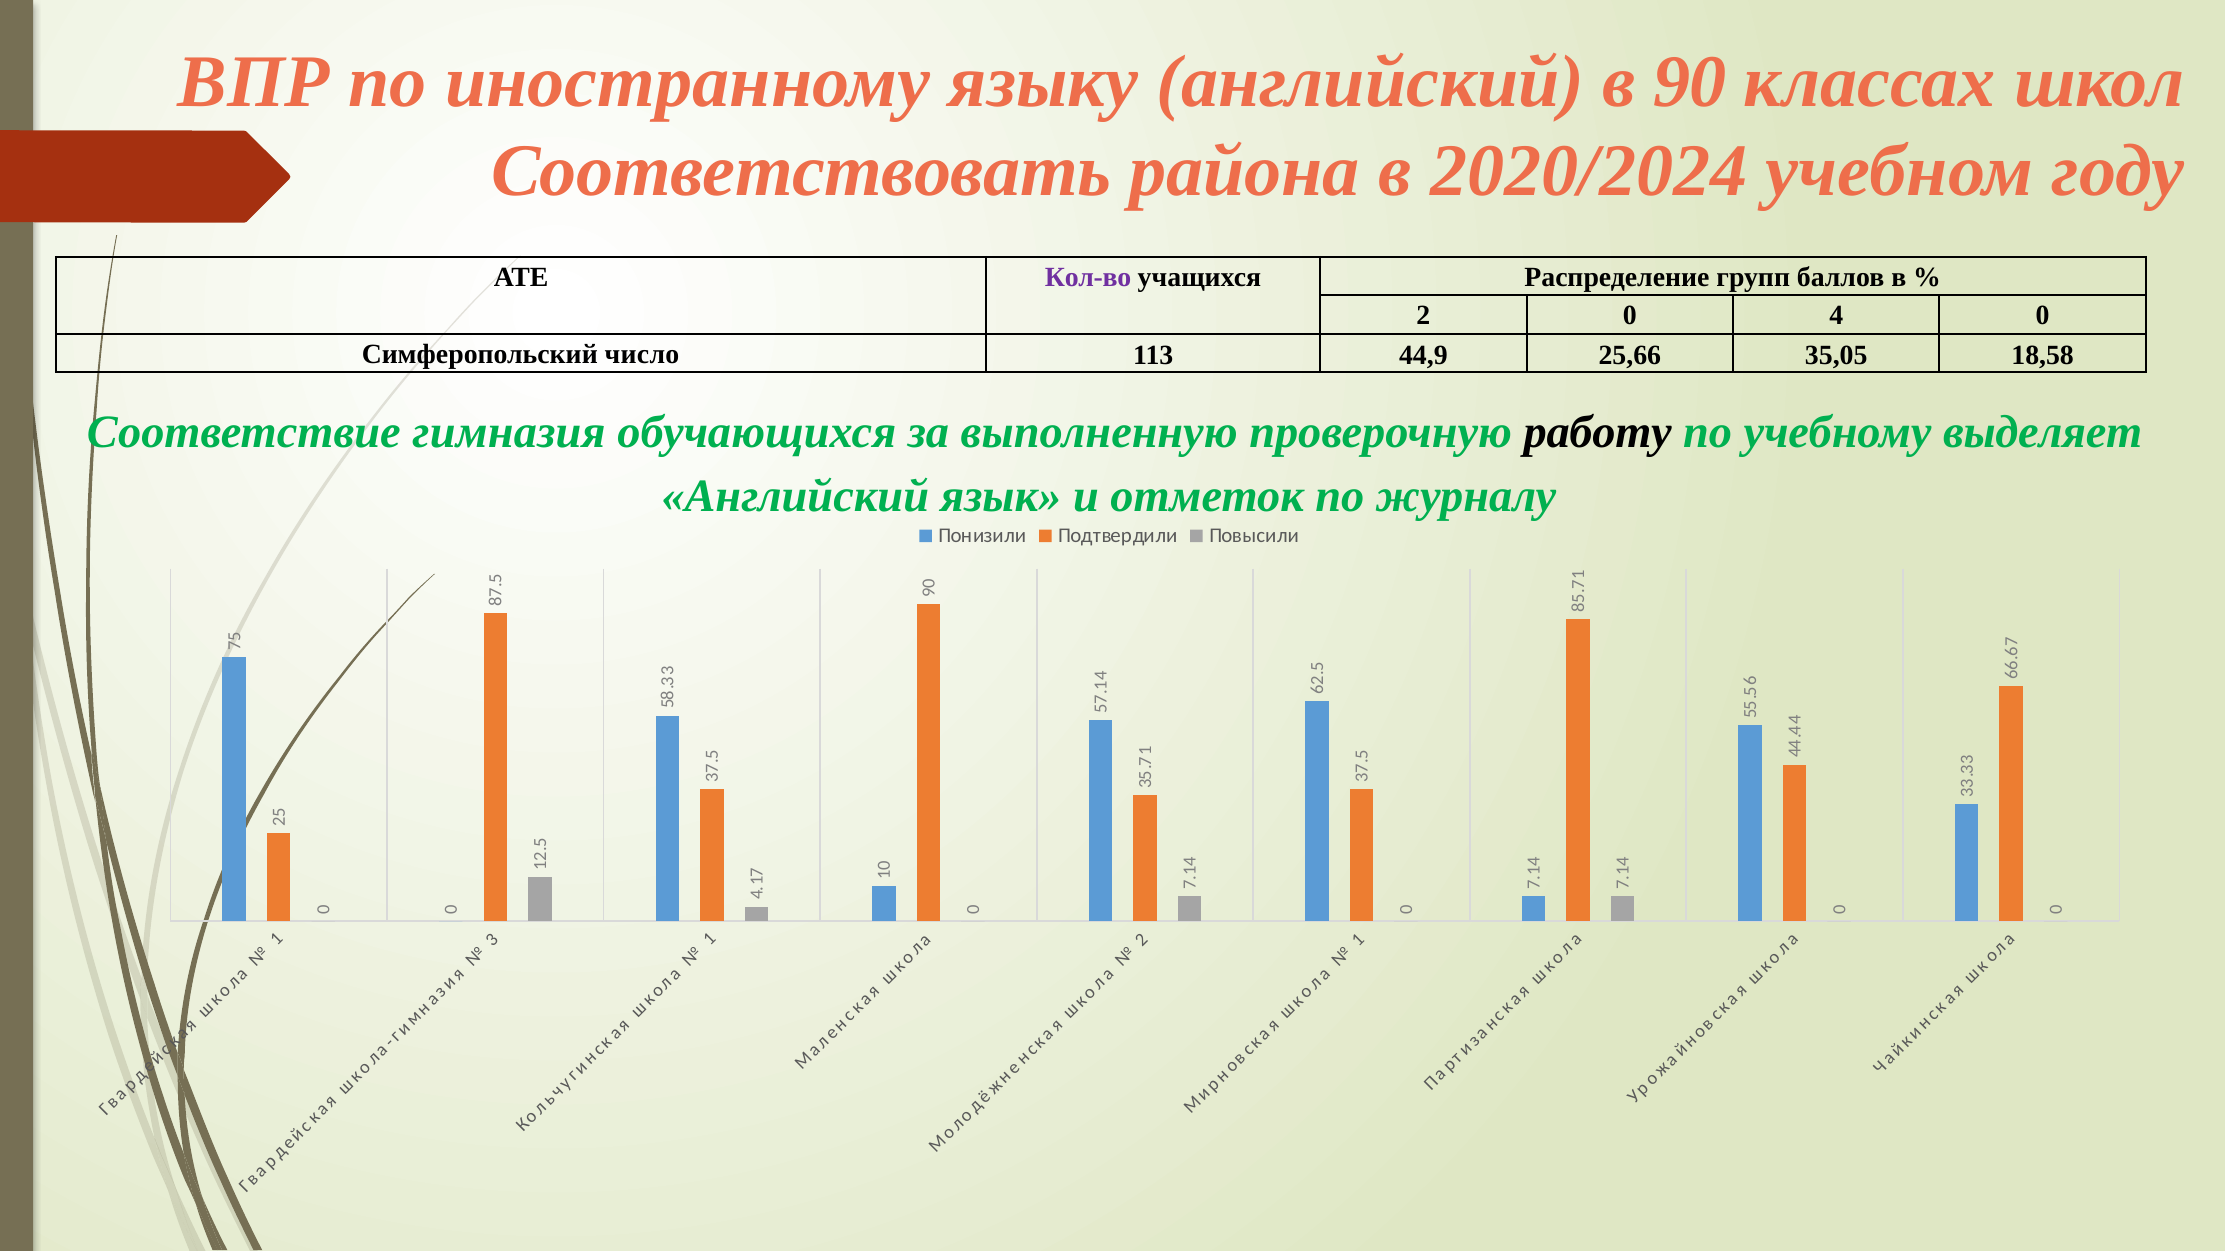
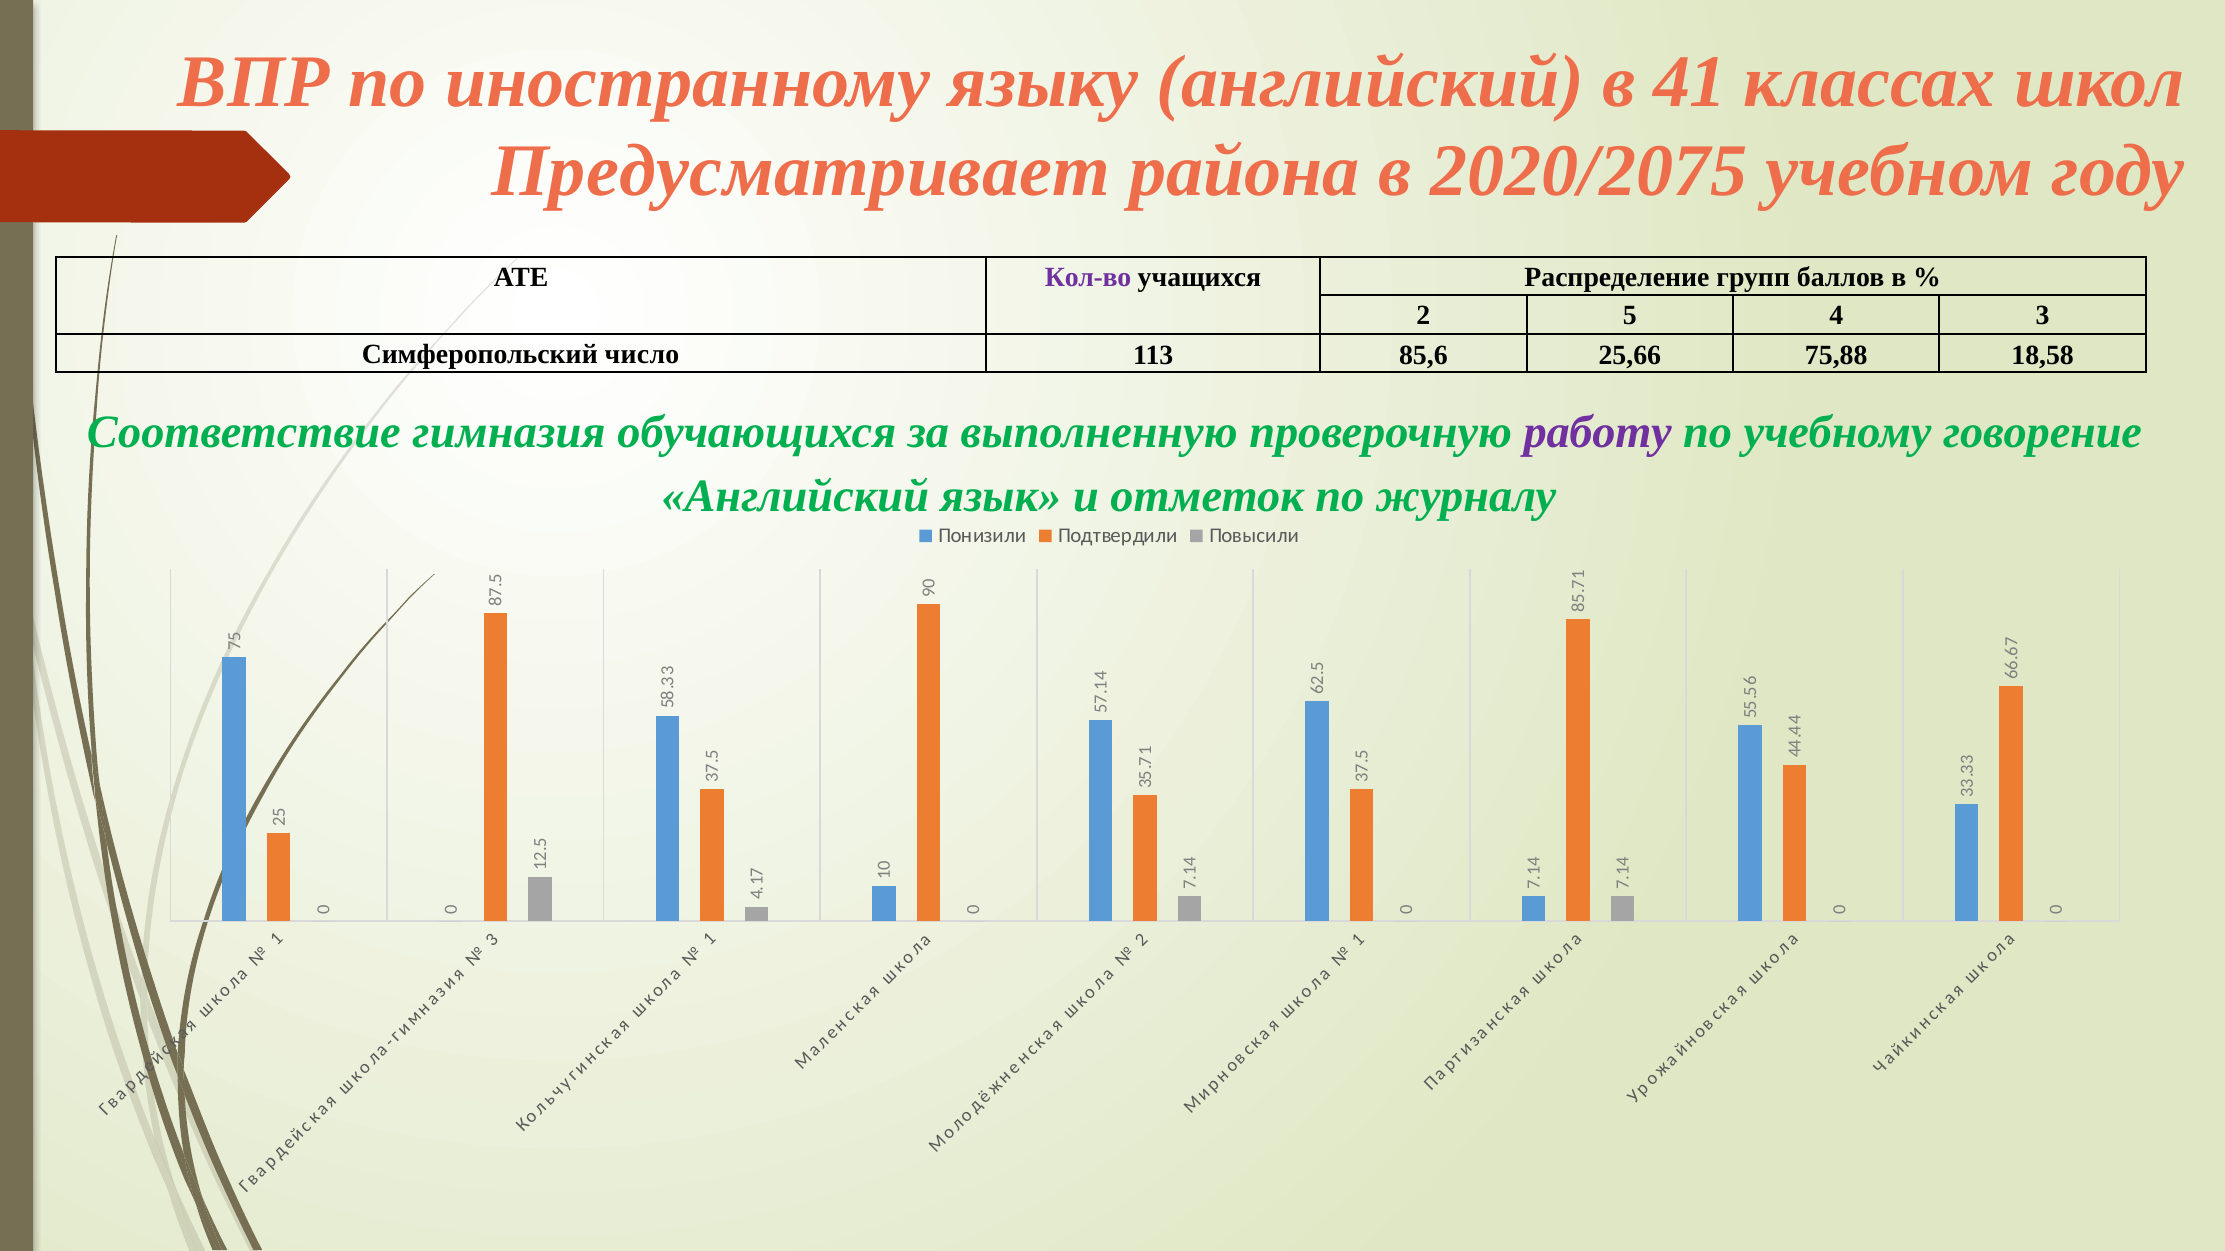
90: 90 -> 41
Соответствовать: Соответствовать -> Предусматривает
2020/2024: 2020/2024 -> 2020/2075
0 at (1630, 316): 0 -> 5
0 at (2043, 316): 0 -> 3
44,9: 44,9 -> 85,6
35,05: 35,05 -> 75,88
работу colour: black -> purple
выделяет: выделяет -> говорение
